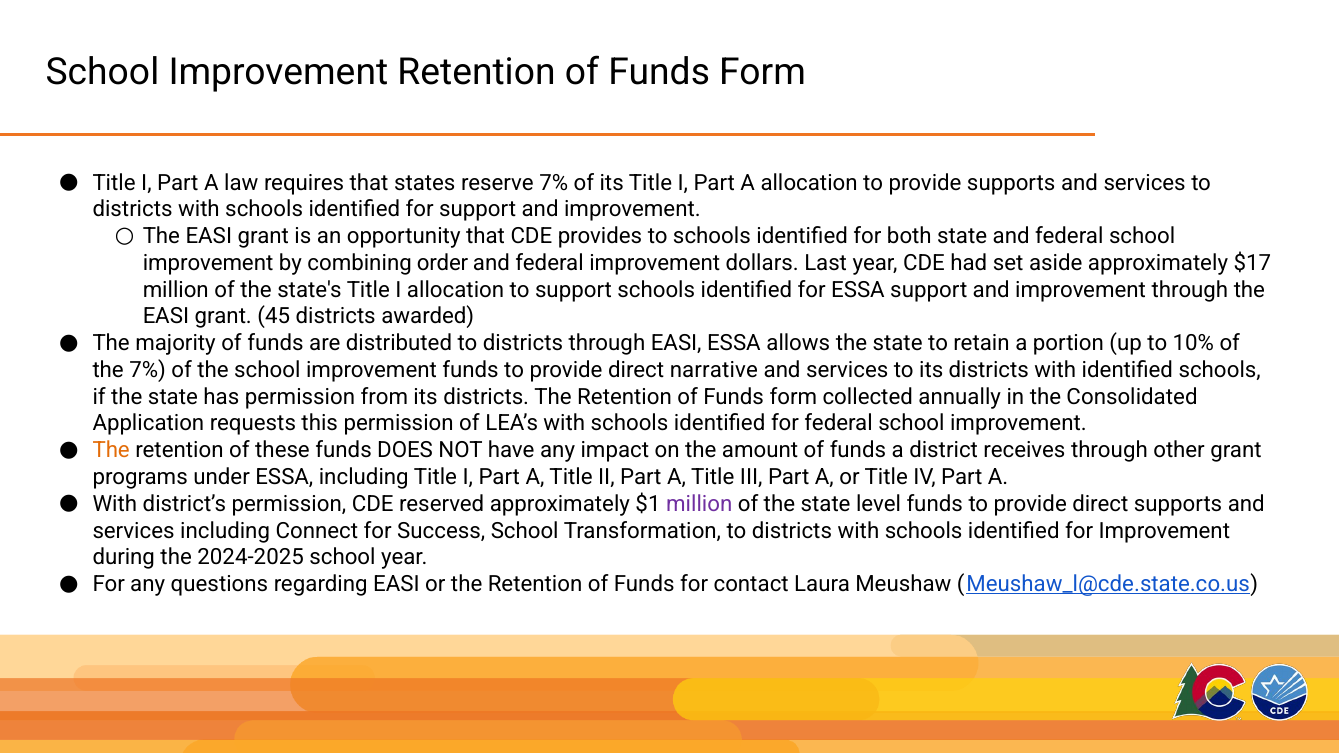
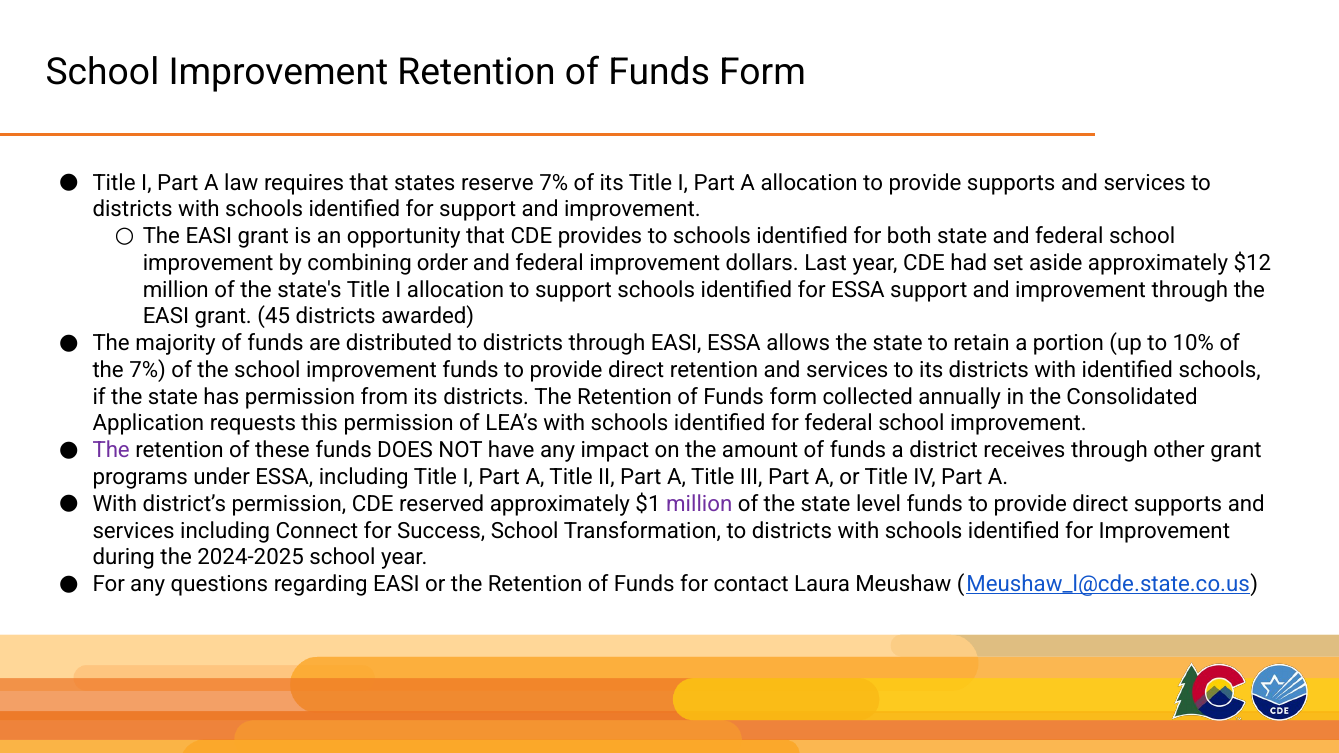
$17: $17 -> $12
direct narrative: narrative -> retention
The at (111, 451) colour: orange -> purple
